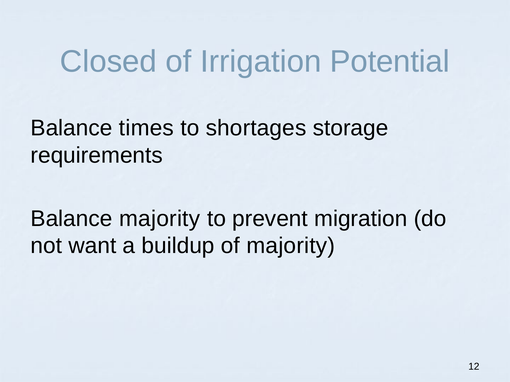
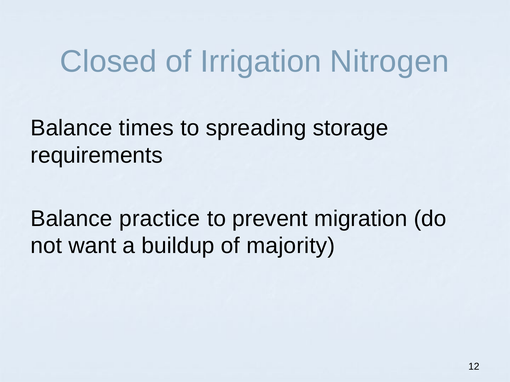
Potential: Potential -> Nitrogen
shortages: shortages -> spreading
Balance majority: majority -> practice
